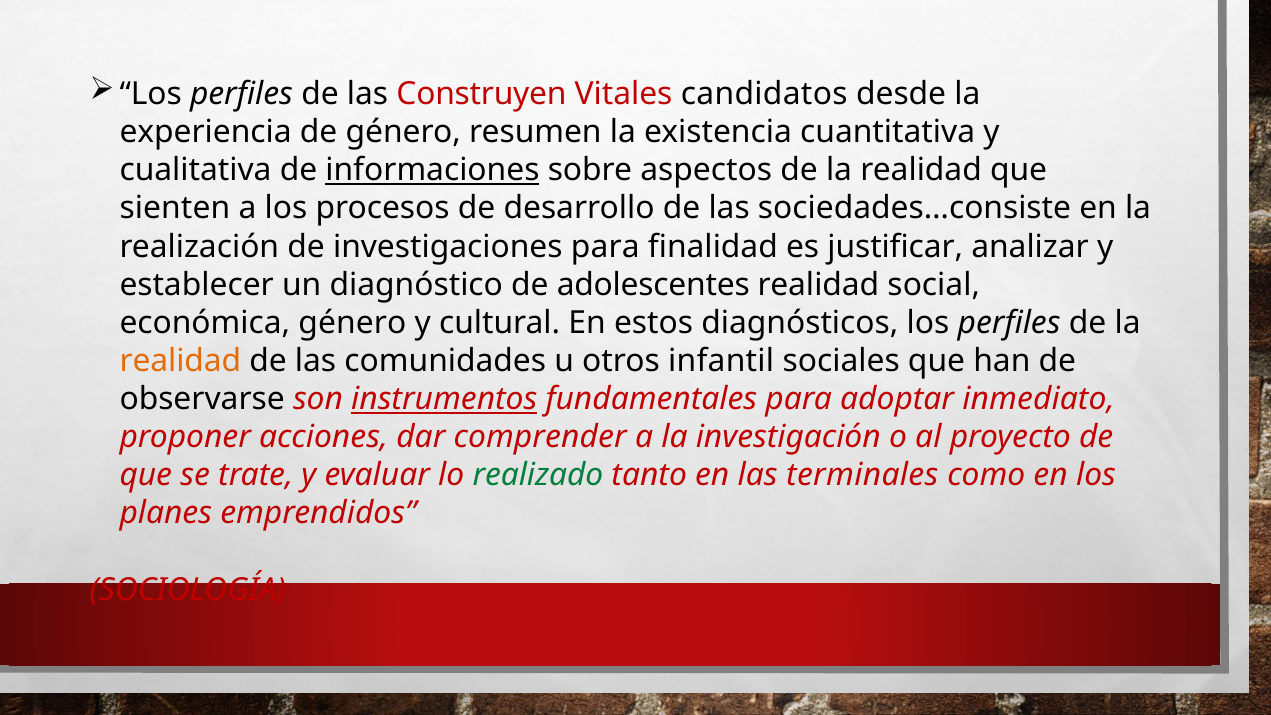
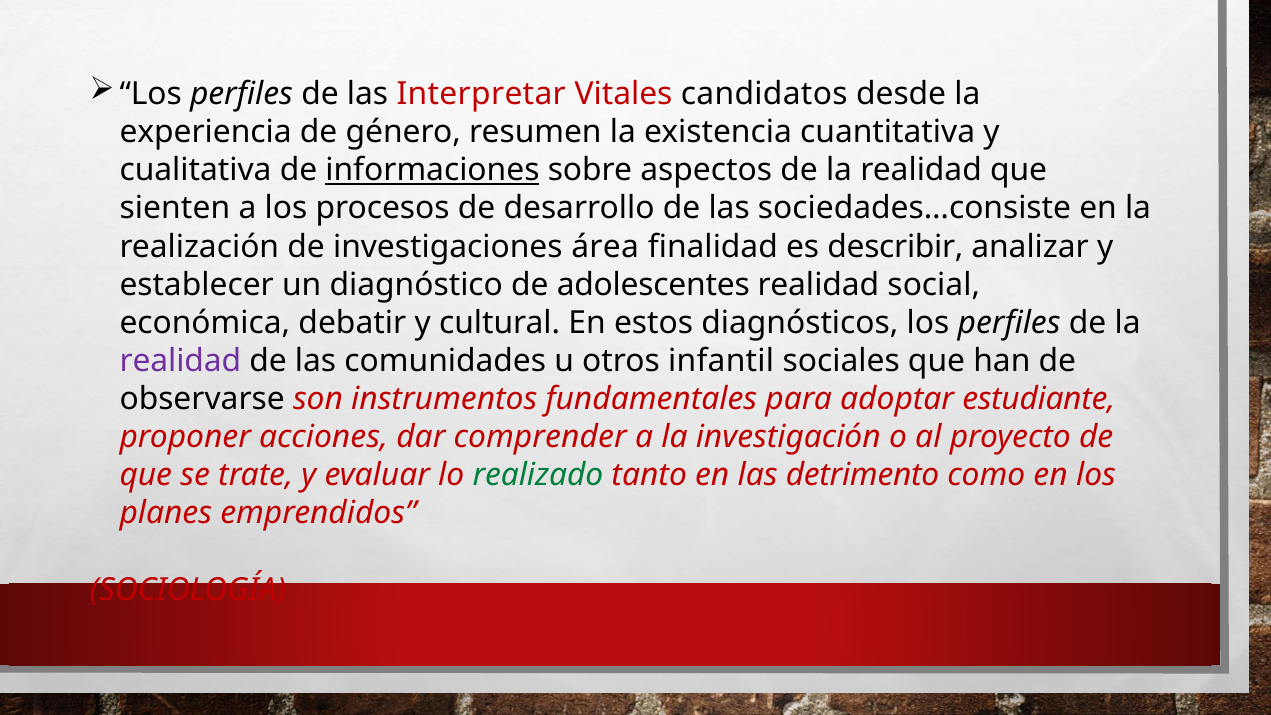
Construyen: Construyen -> Interpretar
investigaciones para: para -> área
justificar: justificar -> describir
económica género: género -> debatir
realidad at (180, 361) colour: orange -> purple
instrumentos underline: present -> none
inmediato: inmediato -> estudiante
terminales: terminales -> detrimento
